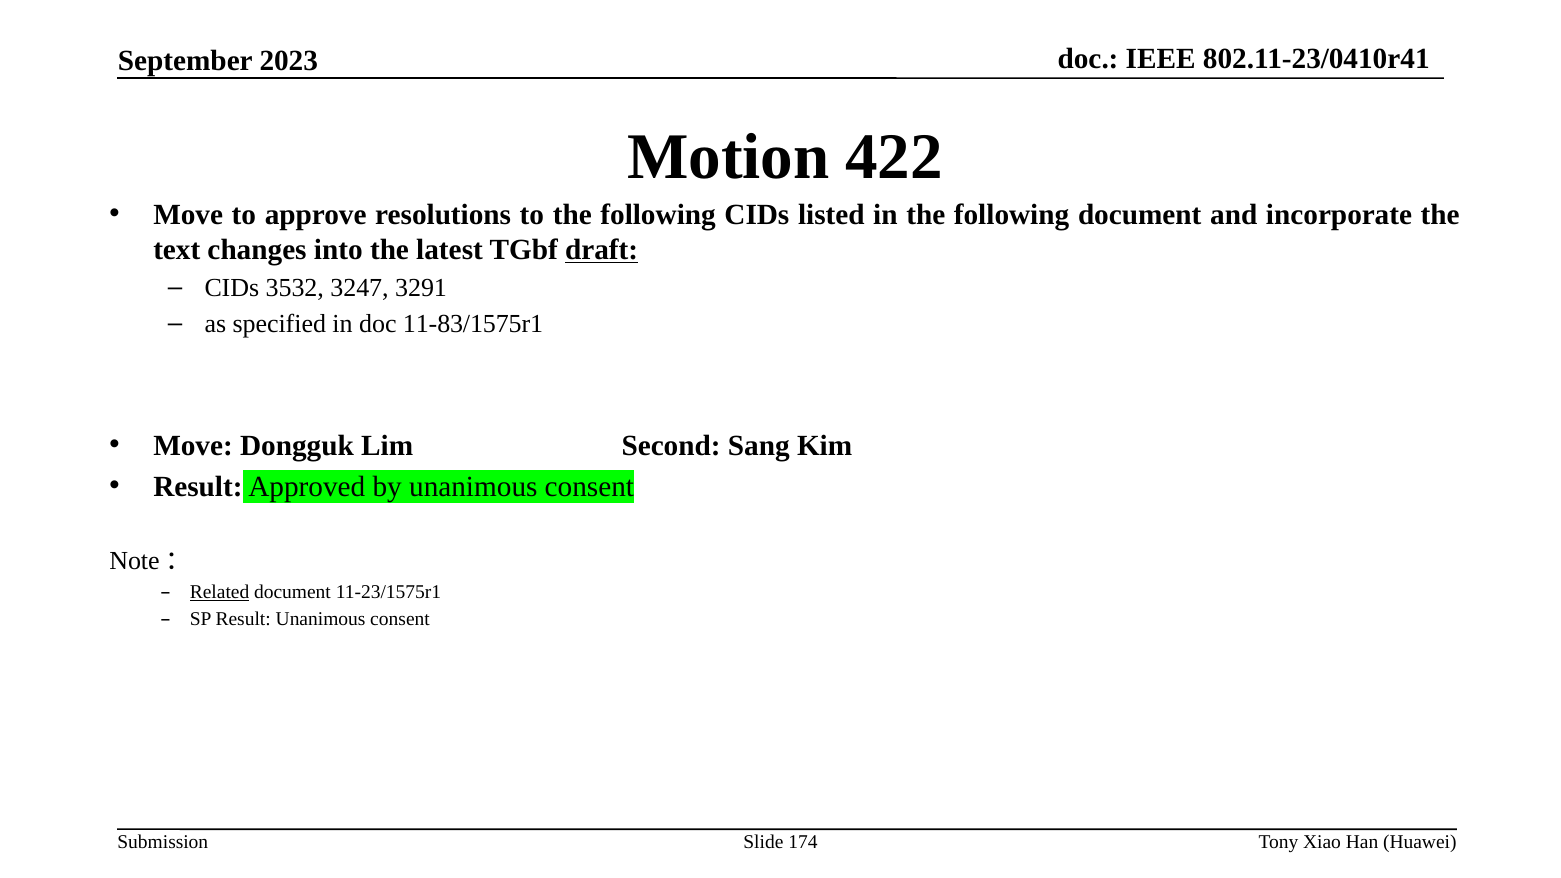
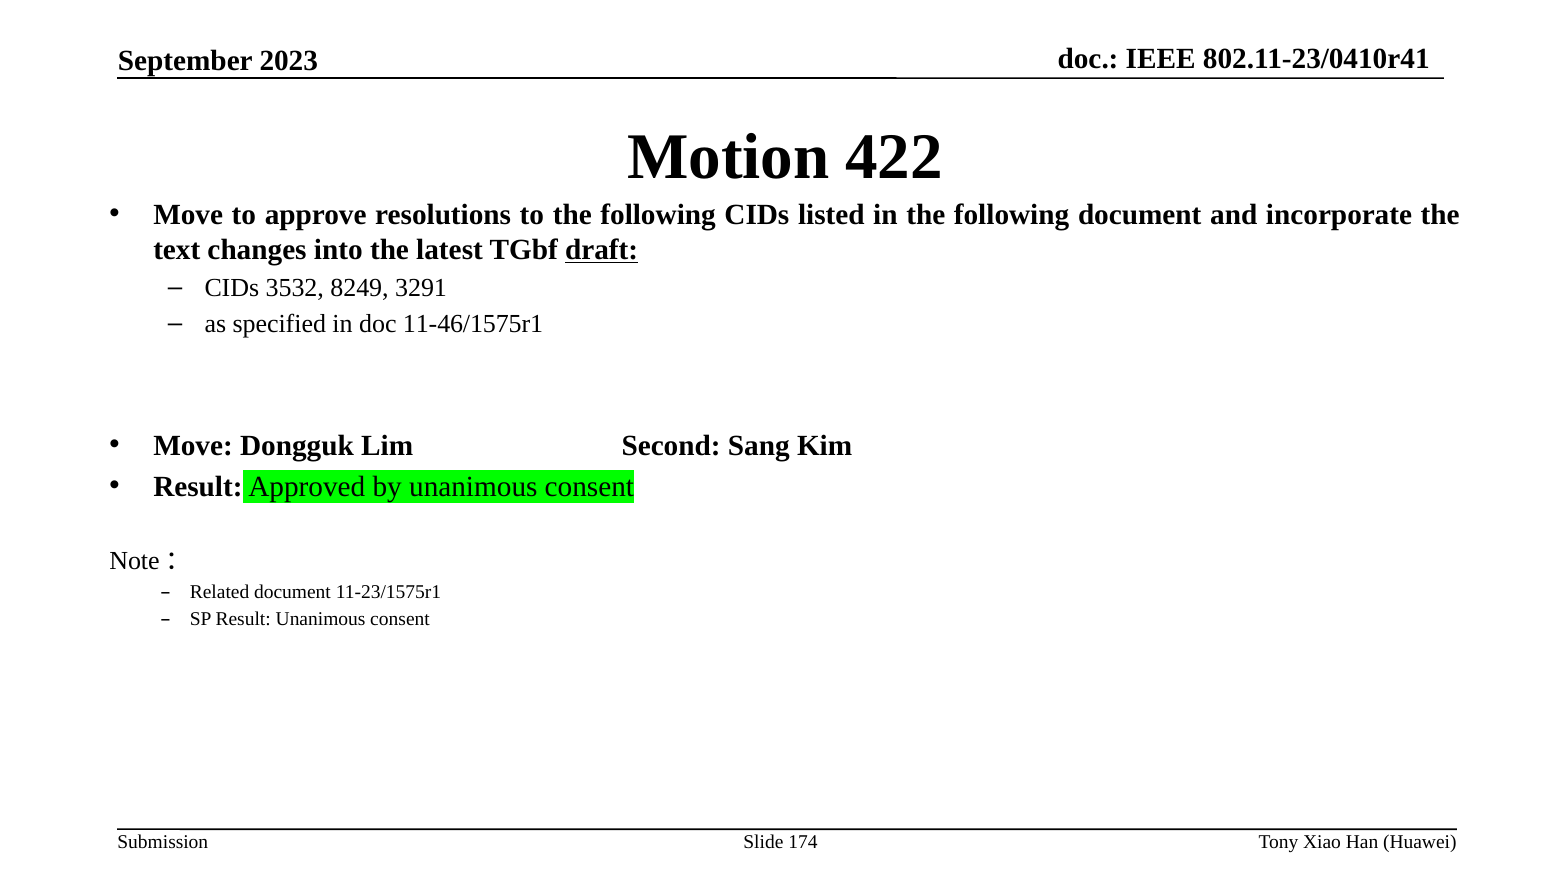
3247: 3247 -> 8249
11-83/1575r1: 11-83/1575r1 -> 11-46/1575r1
Related underline: present -> none
